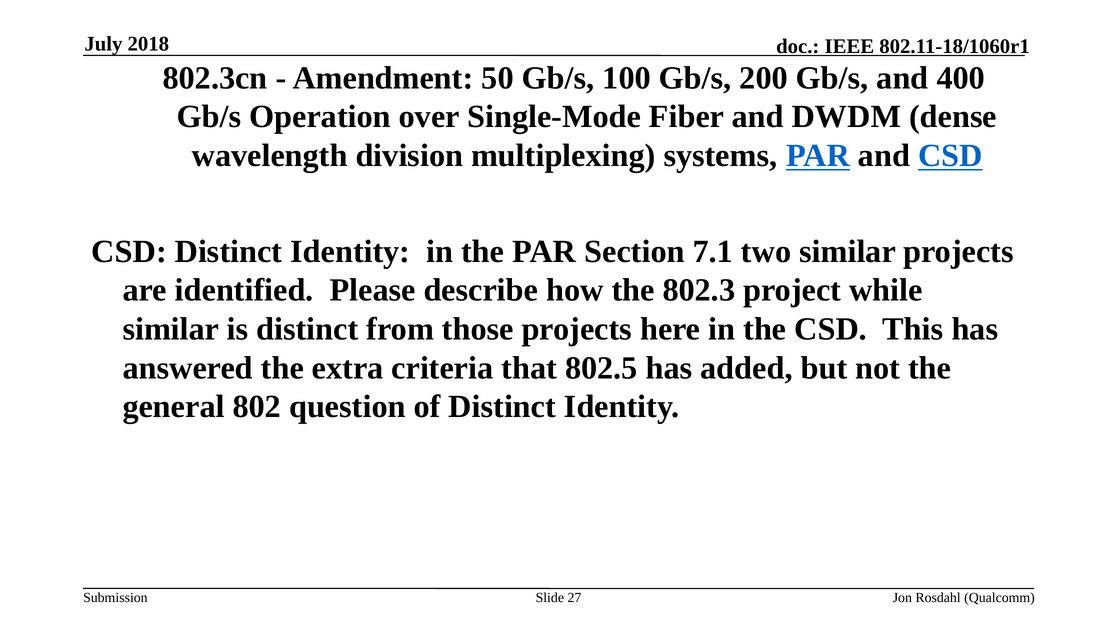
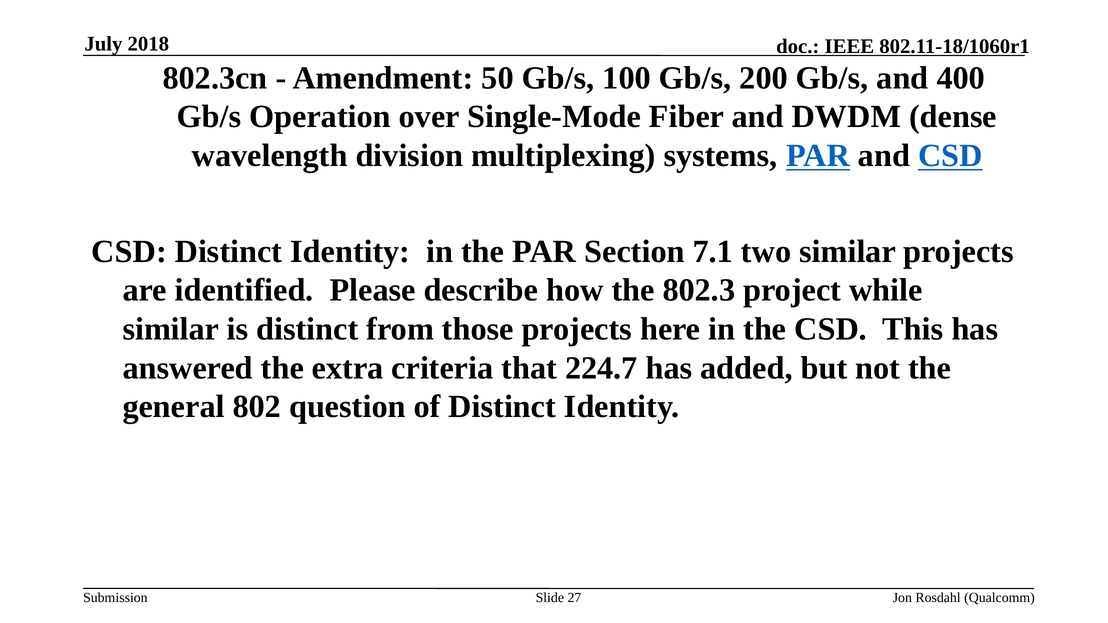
802.5: 802.5 -> 224.7
